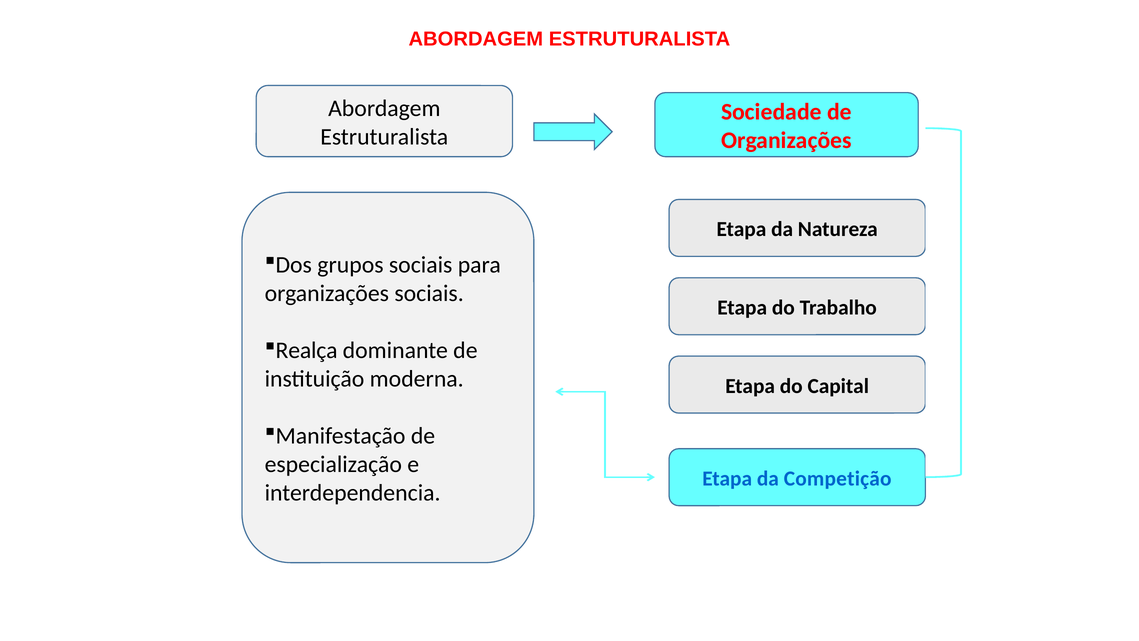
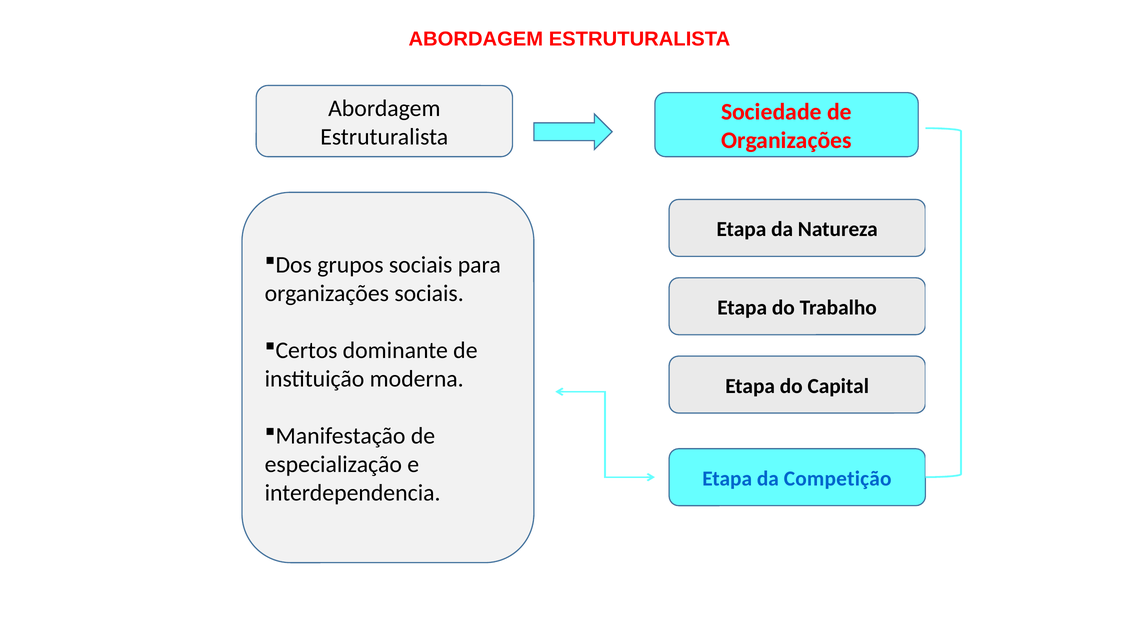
Realça: Realça -> Certos
